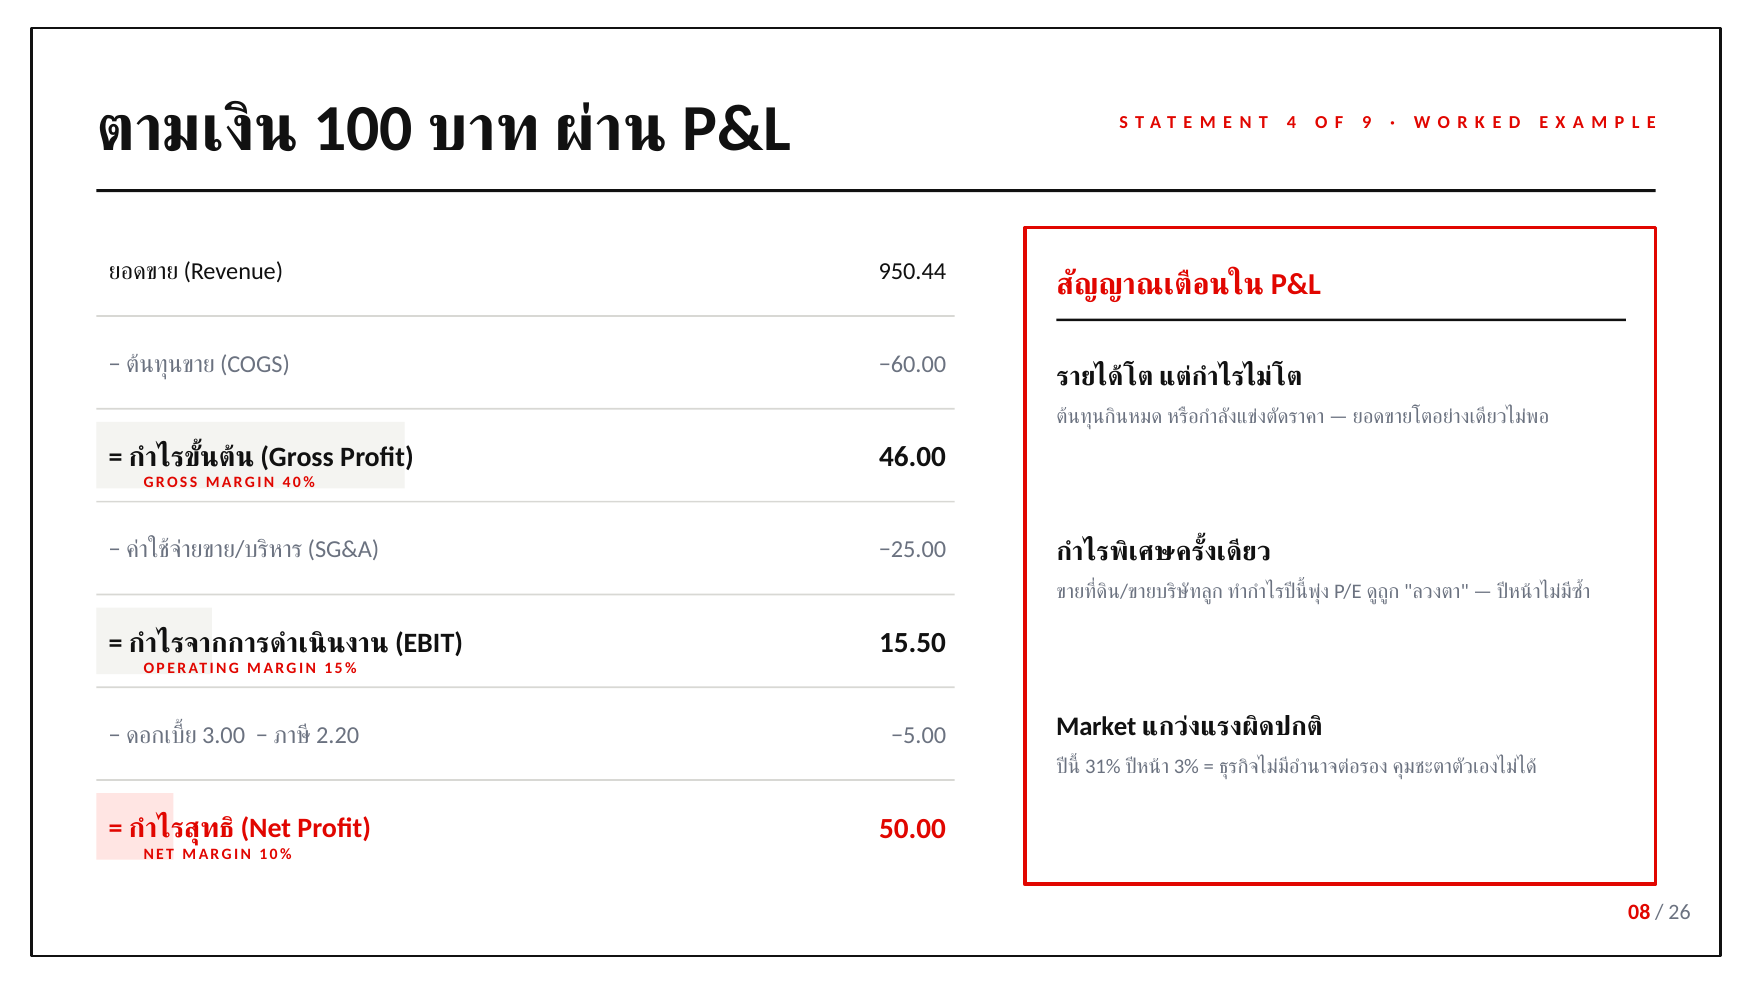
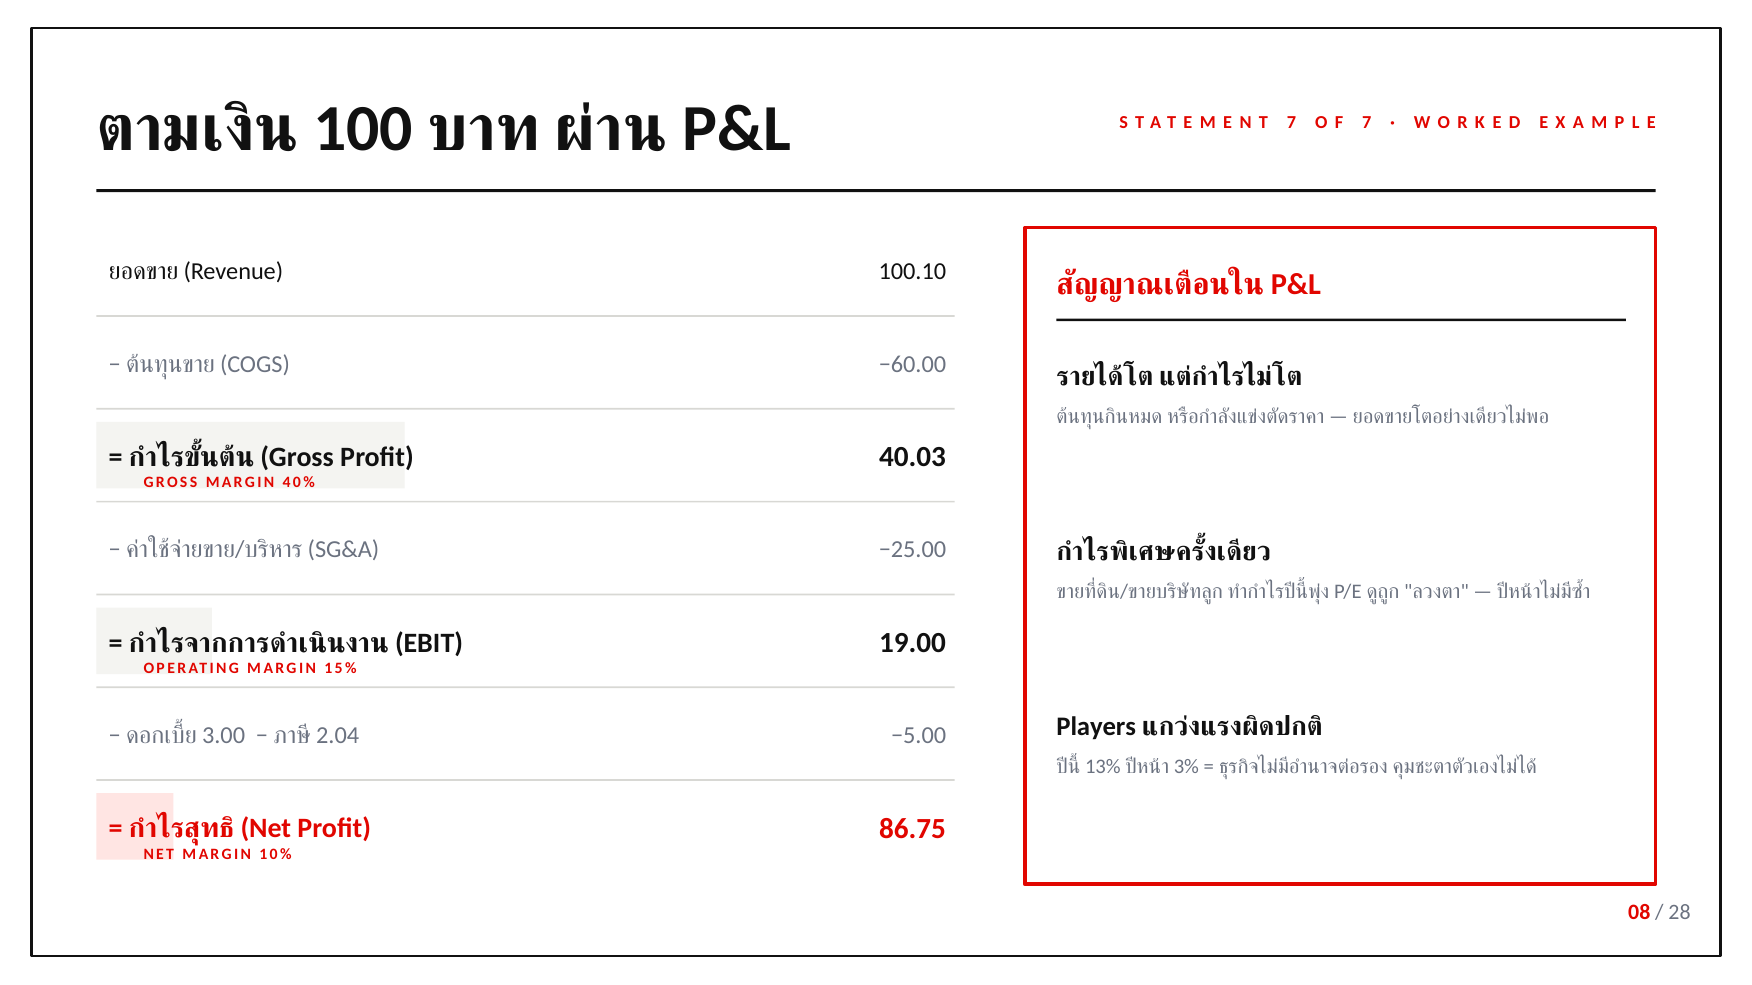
4 at (1292, 122): 4 -> 7
9 at (1367, 122): 9 -> 7
950.44: 950.44 -> 100.10
46.00: 46.00 -> 40.03
15.50: 15.50 -> 19.00
Market: Market -> Players
2.20: 2.20 -> 2.04
31%: 31% -> 13%
50.00: 50.00 -> 86.75
26: 26 -> 28
